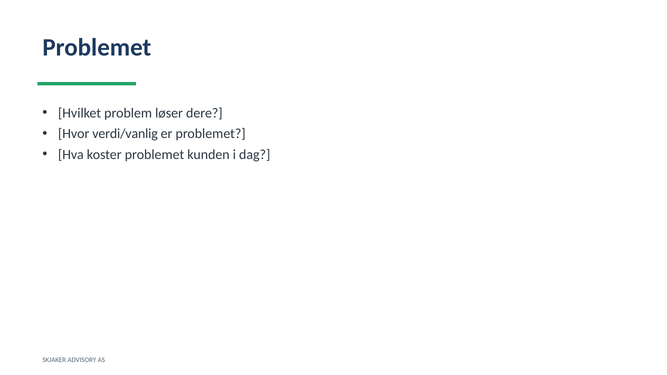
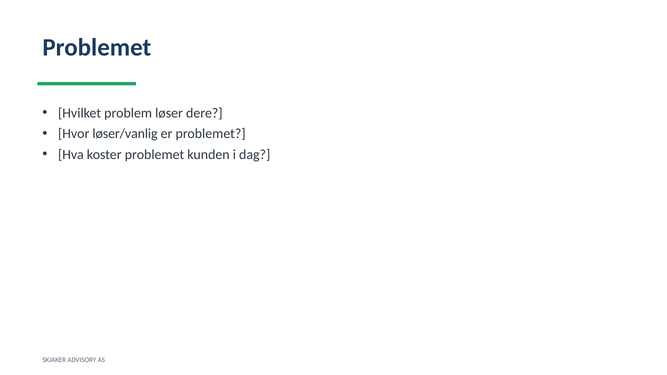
verdi/vanlig: verdi/vanlig -> løser/vanlig
